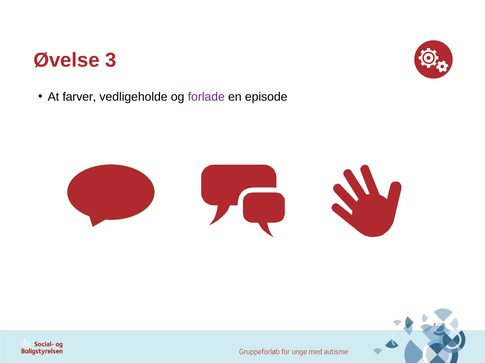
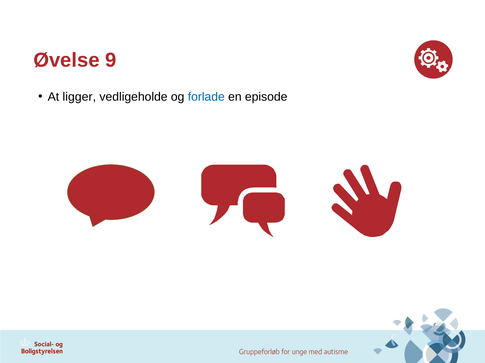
3: 3 -> 9
farver: farver -> ligger
forlade colour: purple -> blue
